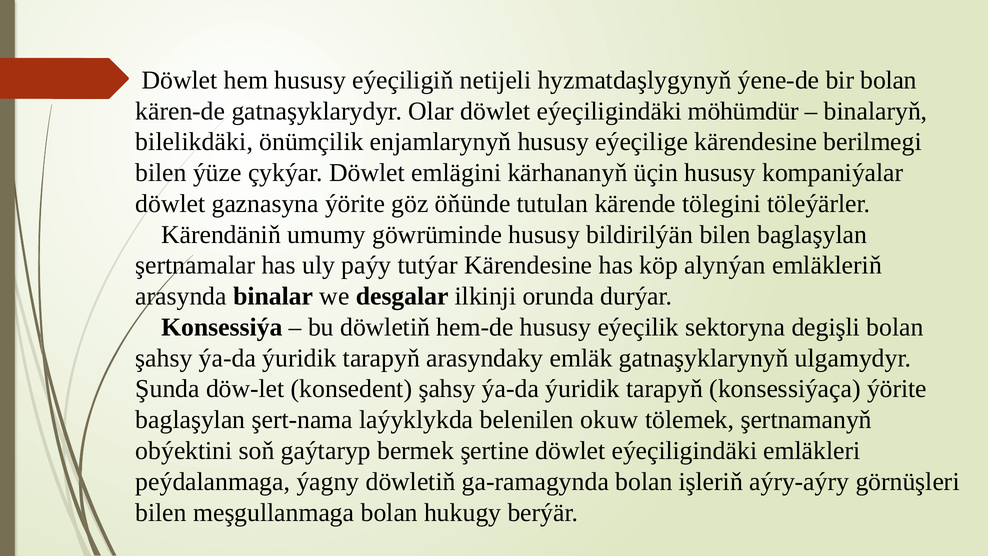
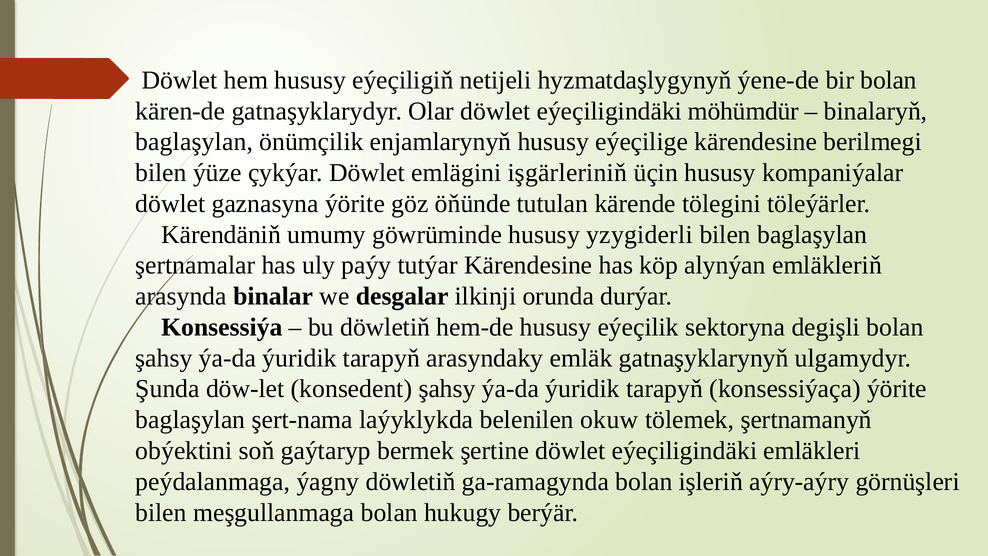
bilelikdäki at (194, 142): bilelikdäki -> baglaşylan
kärhananyň: kärhananyň -> işgärleriniň
bildirilýän: bildirilýän -> yzygiderli
